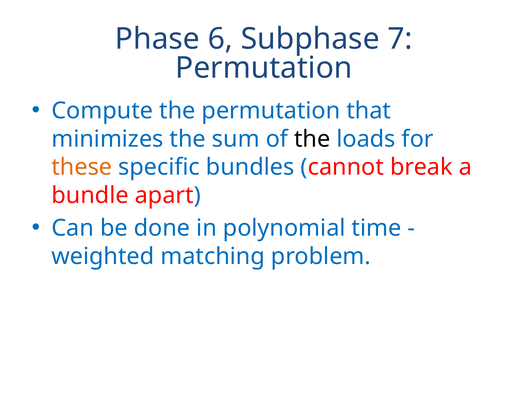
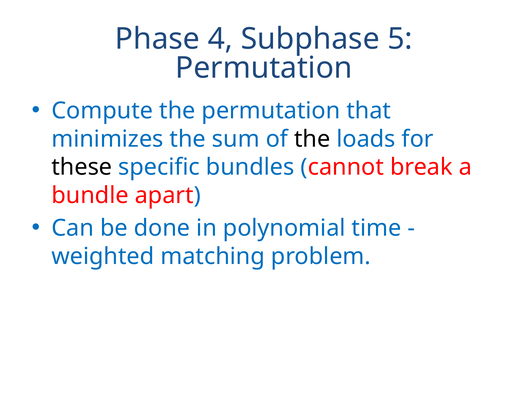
6: 6 -> 4
7: 7 -> 5
these colour: orange -> black
